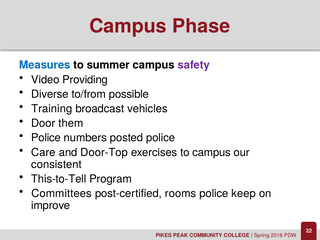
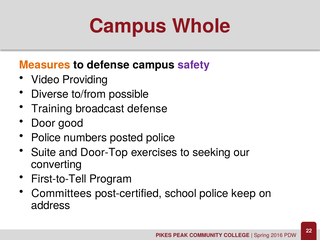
Phase: Phase -> Whole
Measures colour: blue -> orange
to summer: summer -> defense
broadcast vehicles: vehicles -> defense
them: them -> good
Care: Care -> Suite
to campus: campus -> seeking
consistent: consistent -> converting
This-to-Tell: This-to-Tell -> First-to-Tell
rooms: rooms -> school
improve: improve -> address
